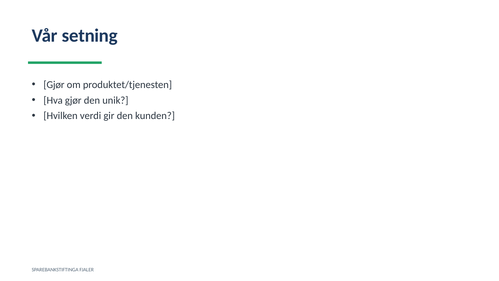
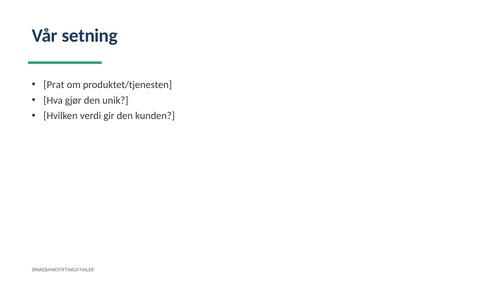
Gjør at (54, 85): Gjør -> Prat
